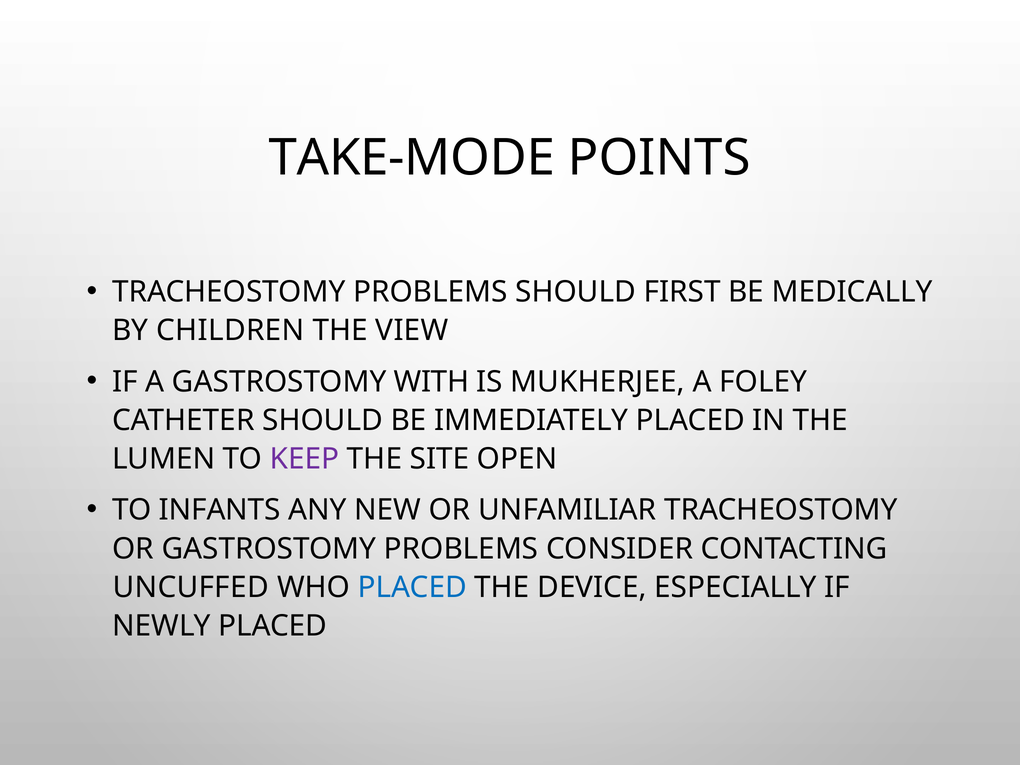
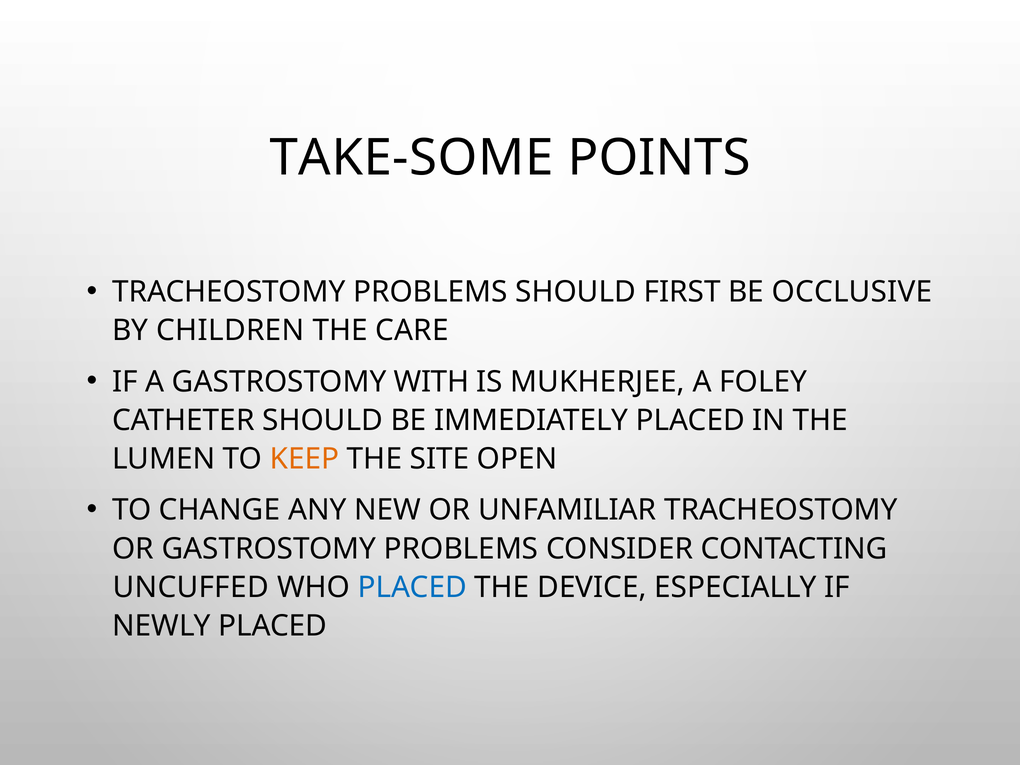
TAKE-MODE: TAKE-MODE -> TAKE-SOME
MEDICALLY: MEDICALLY -> OCCLUSIVE
VIEW: VIEW -> CARE
KEEP colour: purple -> orange
INFANTS: INFANTS -> CHANGE
